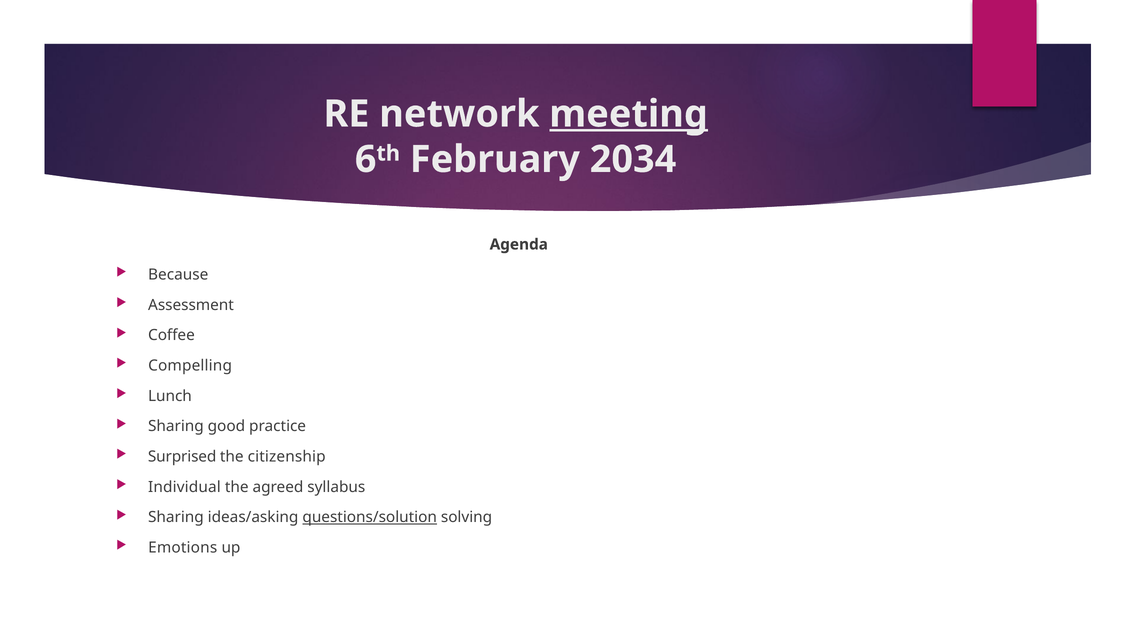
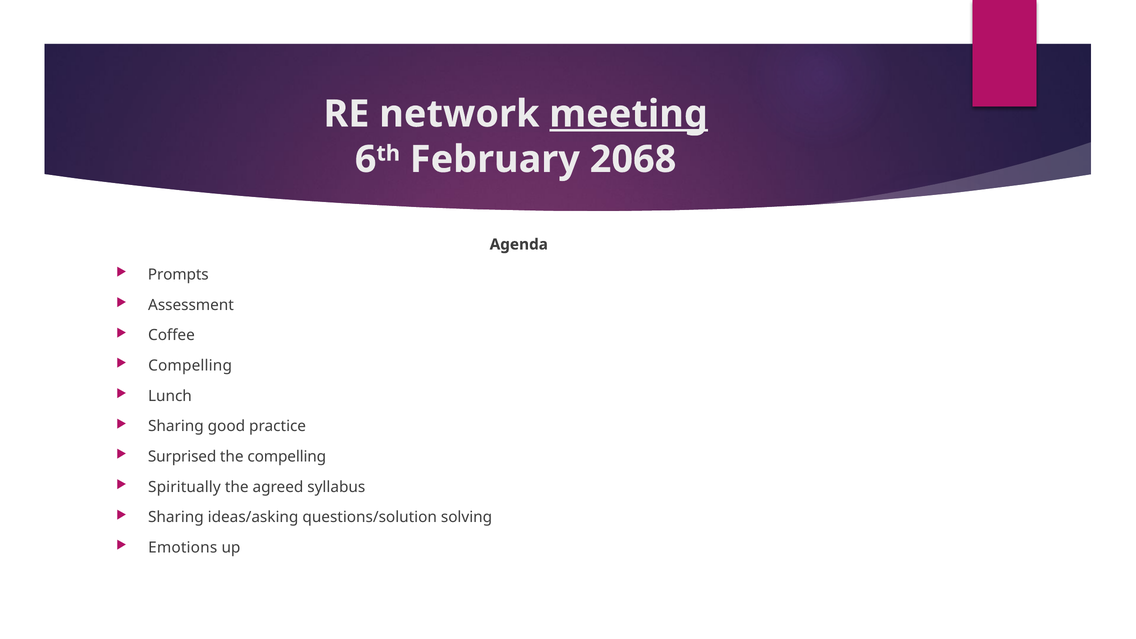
2034: 2034 -> 2068
Because: Because -> Prompts
the citizenship: citizenship -> compelling
Individual: Individual -> Spiritually
questions/solution underline: present -> none
